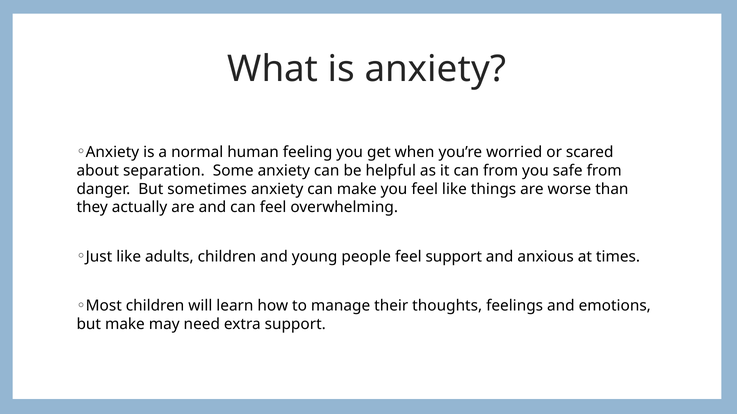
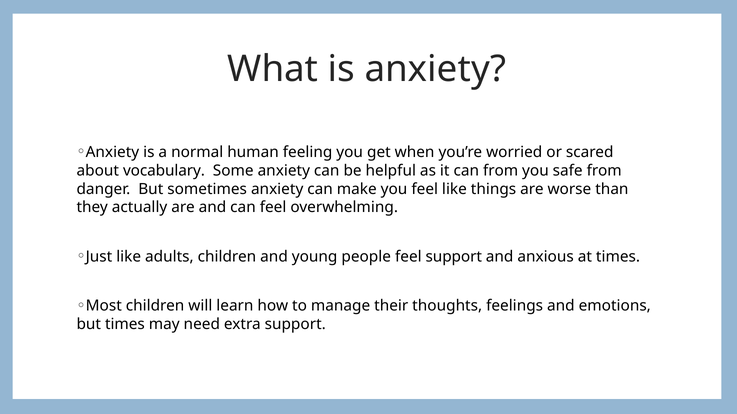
separation: separation -> vocabulary
but make: make -> times
